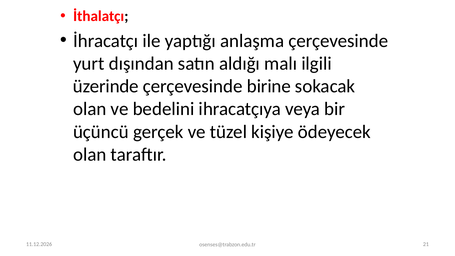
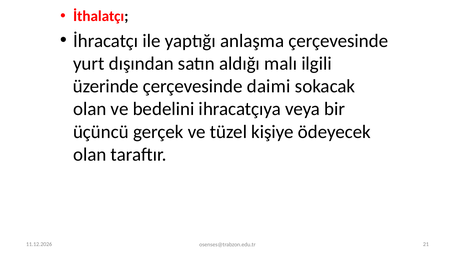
birine: birine -> daimi
